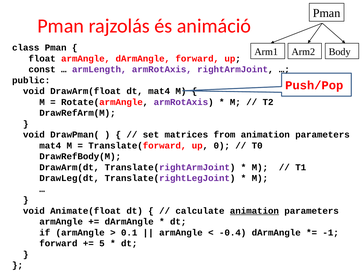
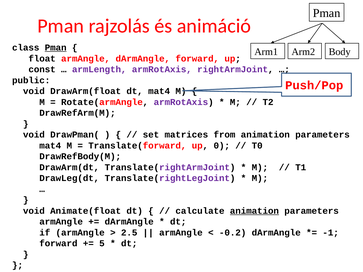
Pman at (56, 48) underline: none -> present
0.1: 0.1 -> 2.5
-0.4: -0.4 -> -0.2
